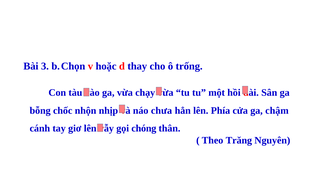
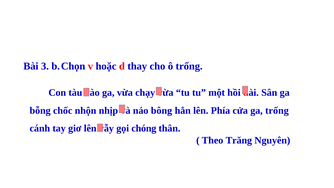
chưa: chưa -> bông
ga chậm: chậm -> trống
